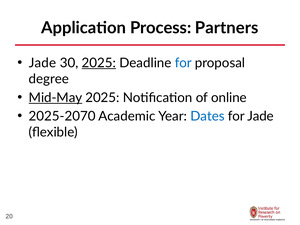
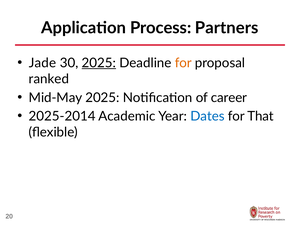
for at (183, 63) colour: blue -> orange
degree: degree -> ranked
Mid-May underline: present -> none
online: online -> career
2025-2070: 2025-2070 -> 2025-2014
for Jade: Jade -> That
